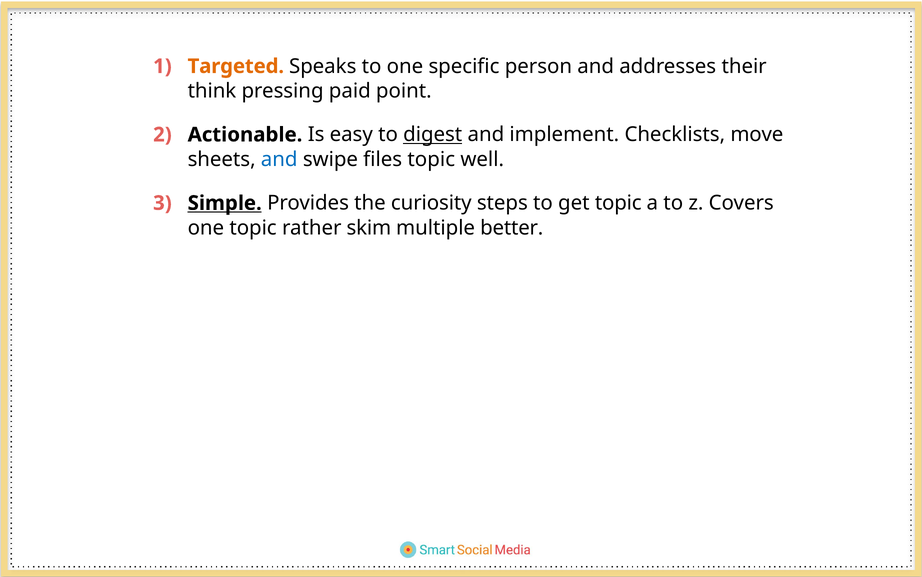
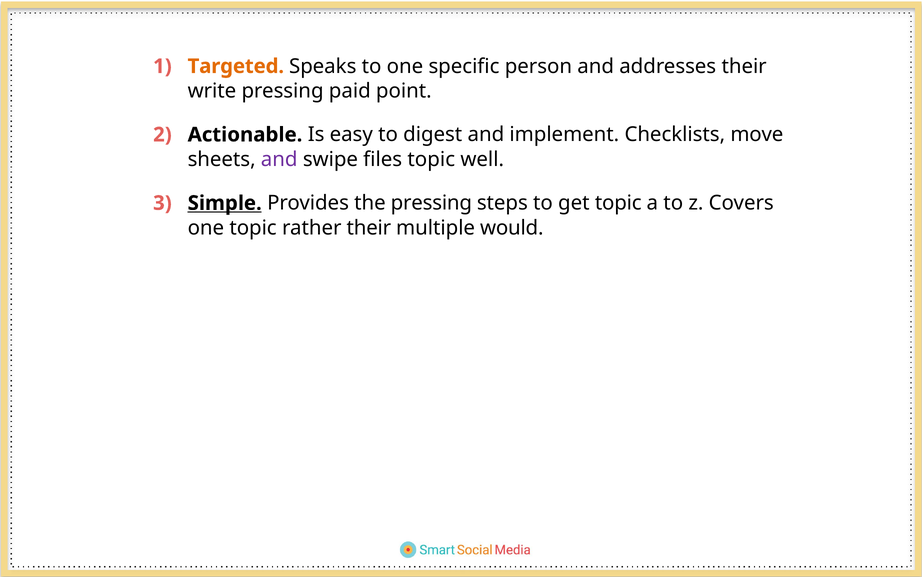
think: think -> write
digest underline: present -> none
and at (279, 159) colour: blue -> purple
the curiosity: curiosity -> pressing
rather skim: skim -> their
better: better -> would
